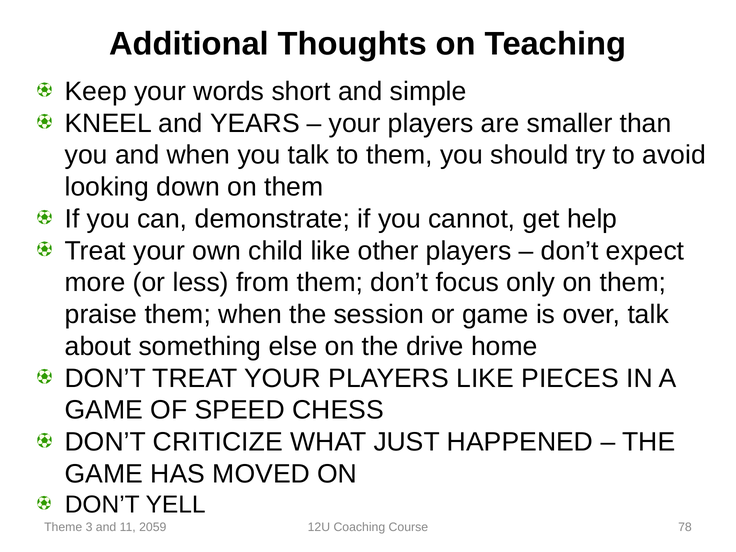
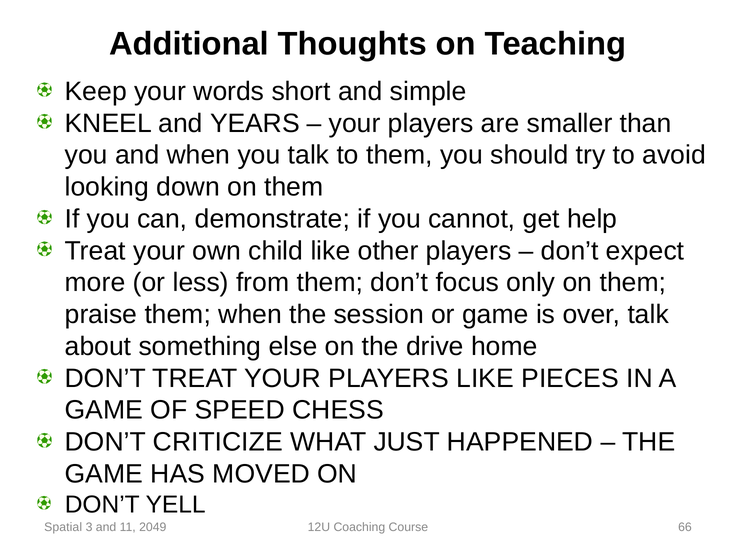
Theme: Theme -> Spatial
2059: 2059 -> 2049
78: 78 -> 66
